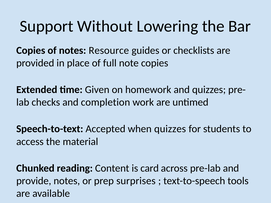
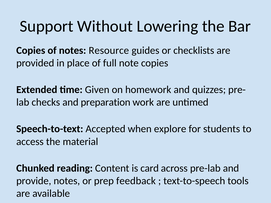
completion: completion -> preparation
when quizzes: quizzes -> explore
surprises: surprises -> feedback
